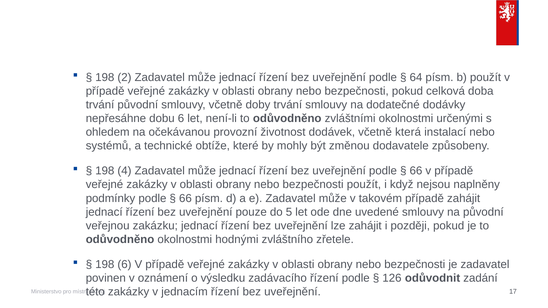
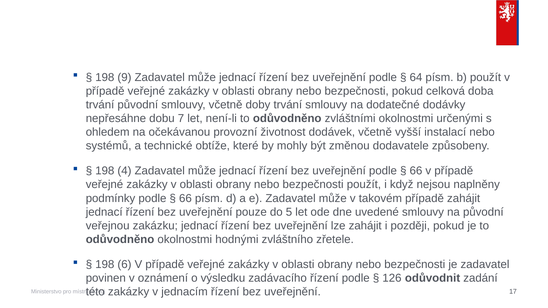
2: 2 -> 9
dobu 6: 6 -> 7
která: která -> vyšší
